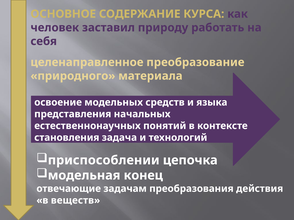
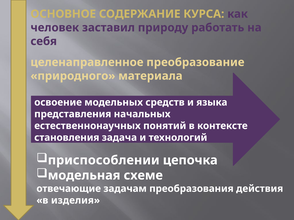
конец: конец -> схеме
веществ: веществ -> изделия
